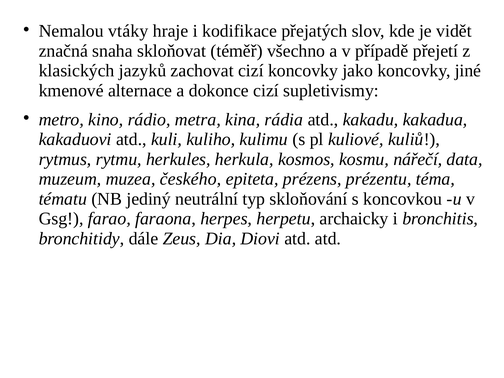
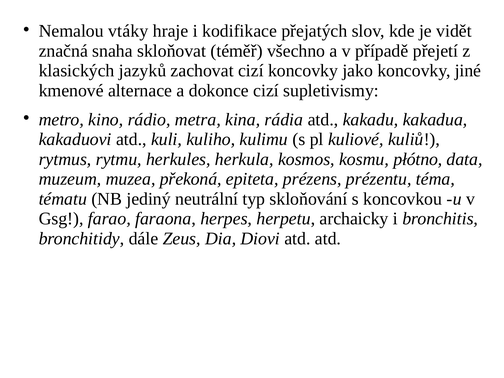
nářečí: nářečí -> płótno
českého: českého -> překoná
